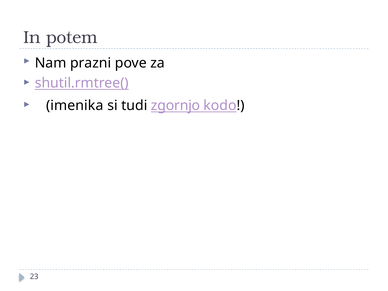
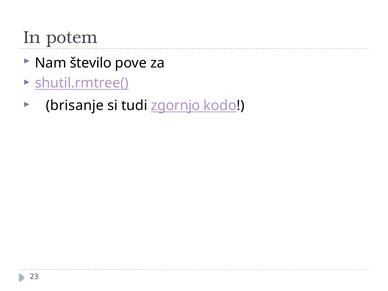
prazni: prazni -> število
imenika: imenika -> brisanje
